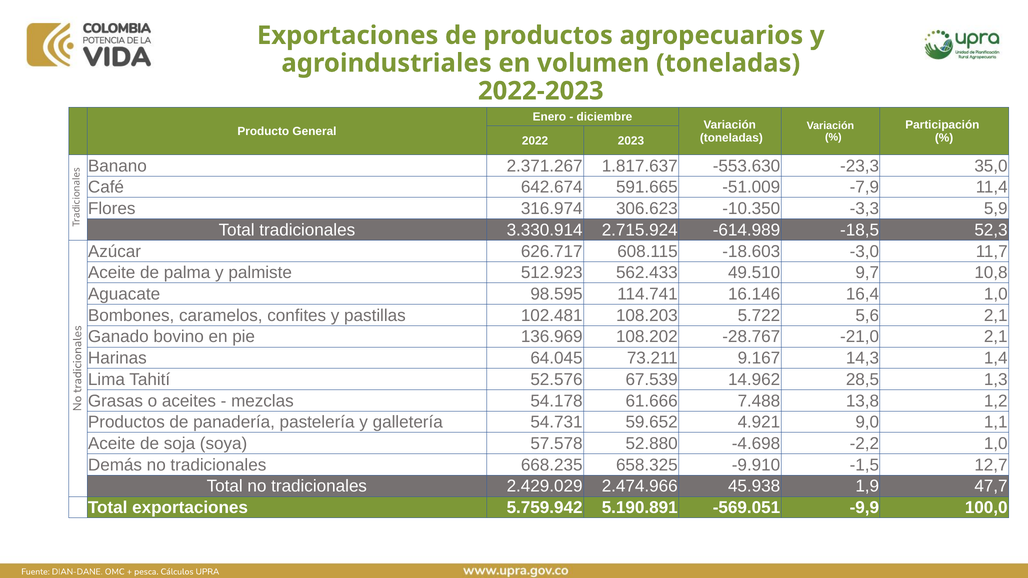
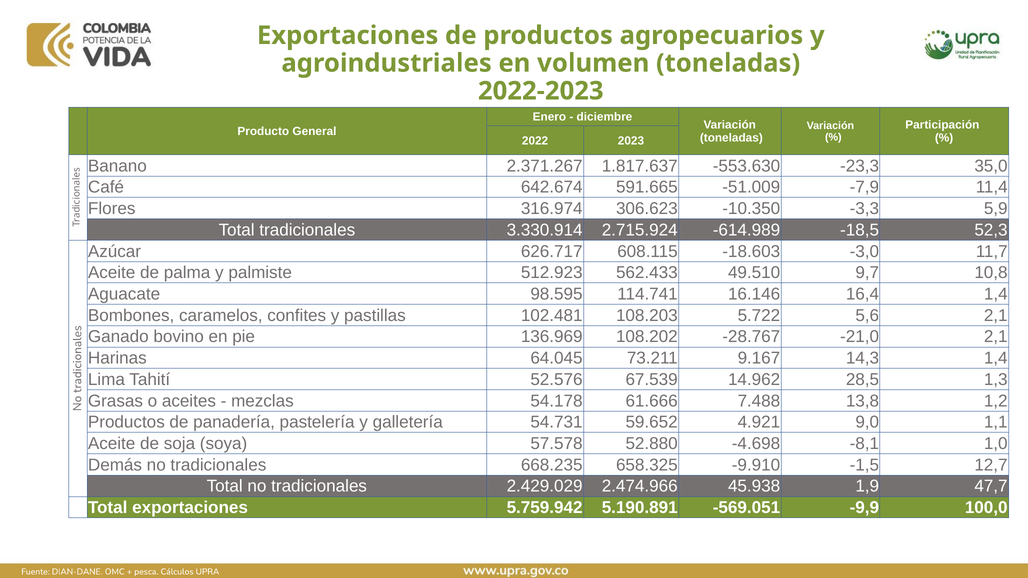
16,4 1,0: 1,0 -> 1,4
-2,2: -2,2 -> -8,1
